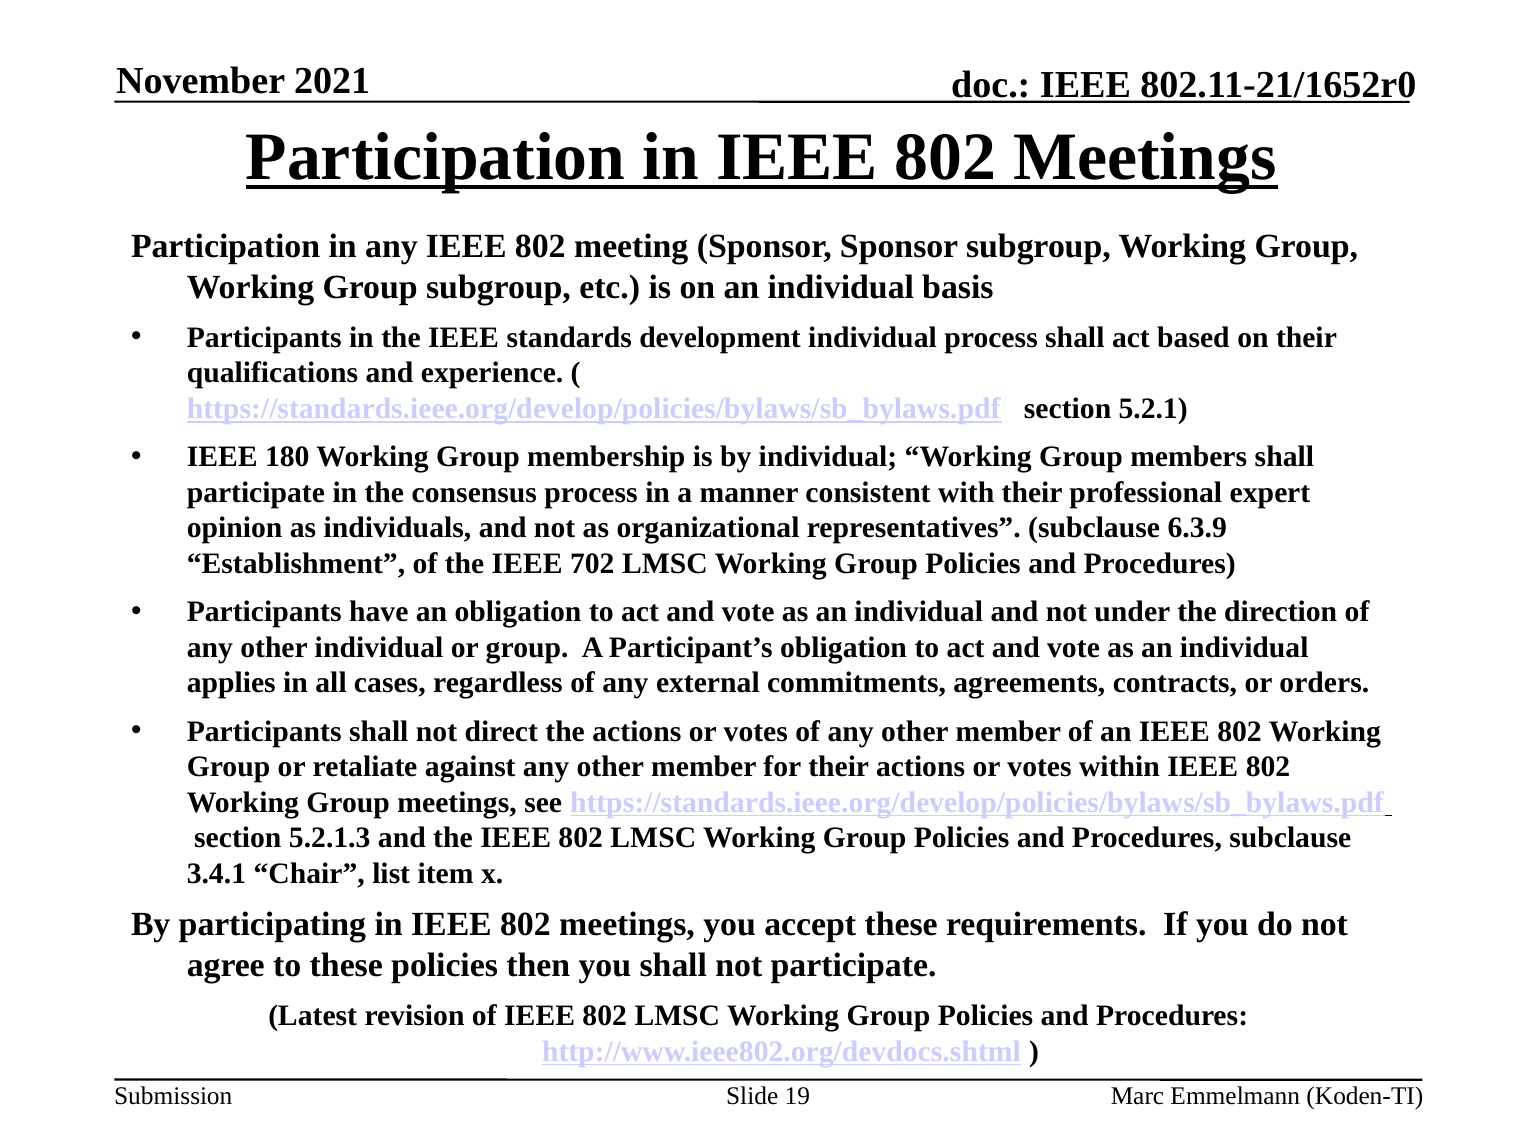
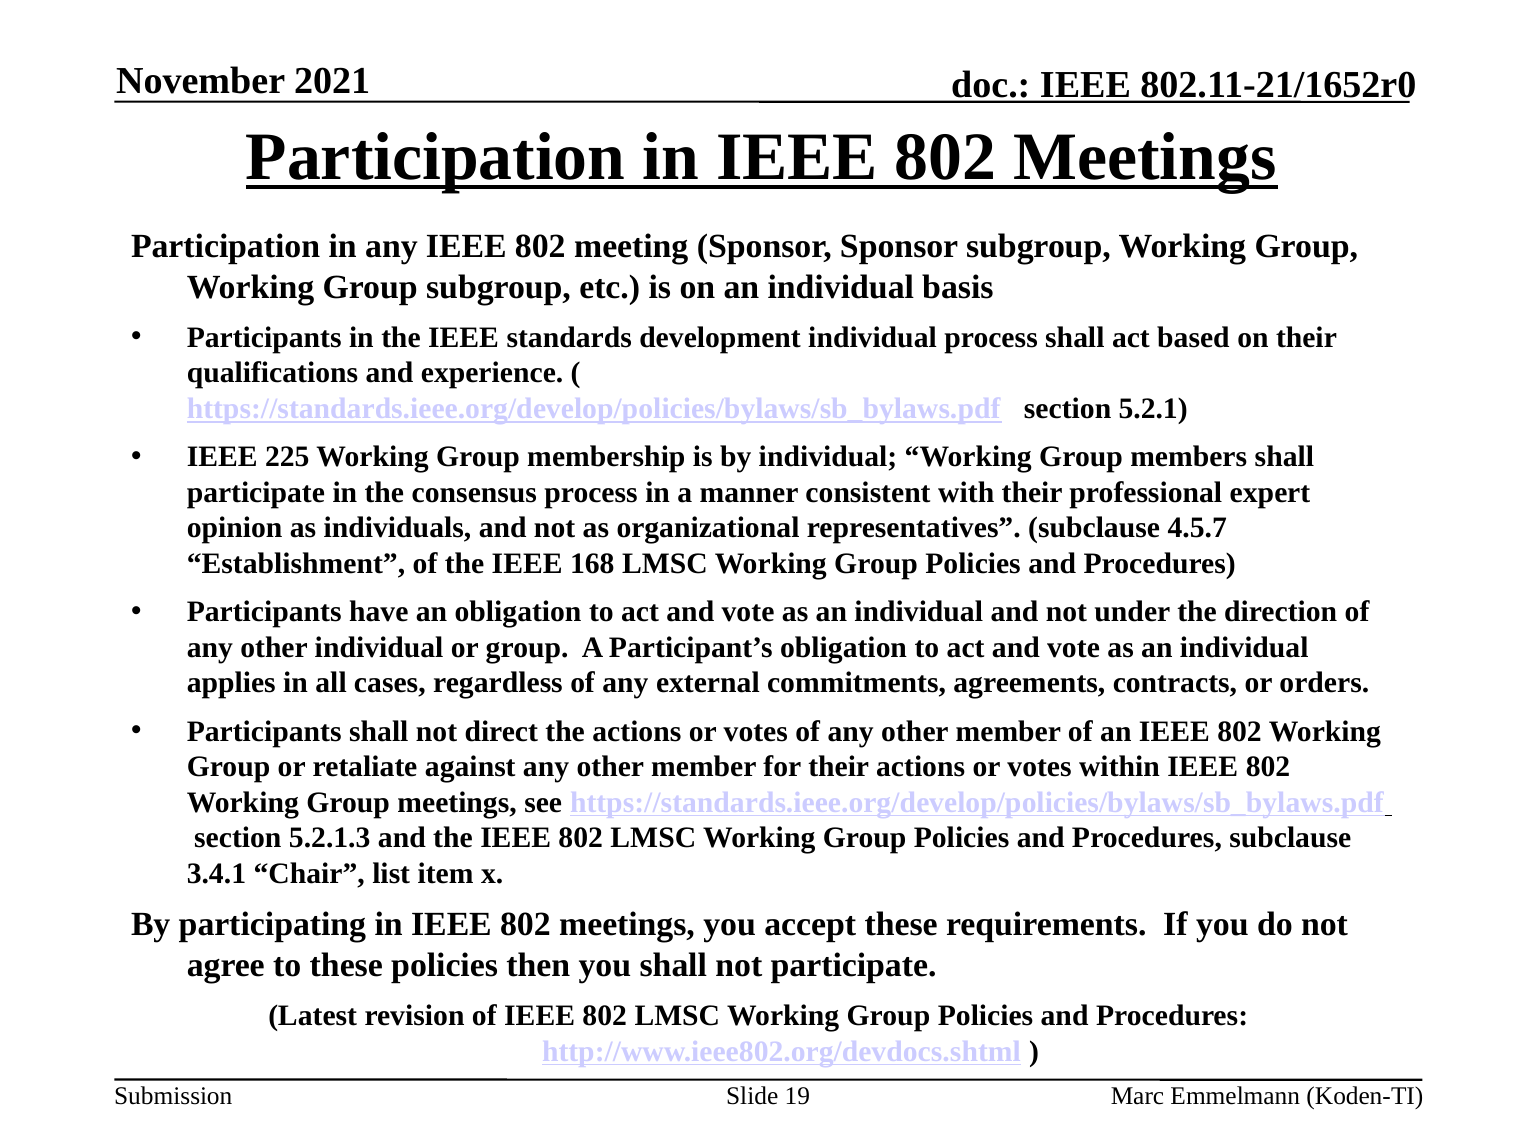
180: 180 -> 225
6.3.9: 6.3.9 -> 4.5.7
702: 702 -> 168
